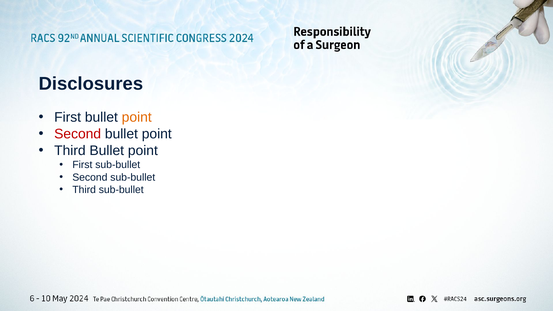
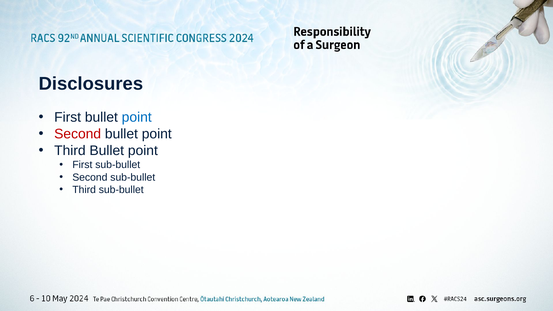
point at (137, 117) colour: orange -> blue
